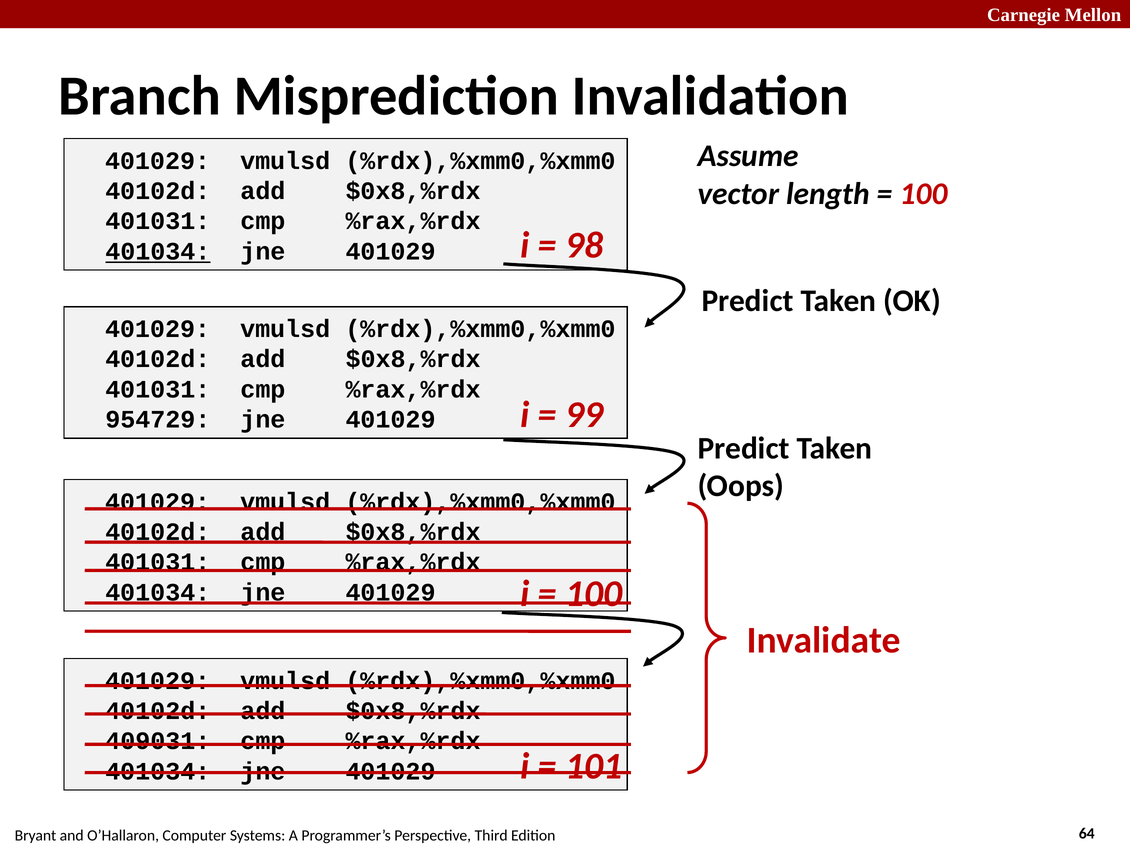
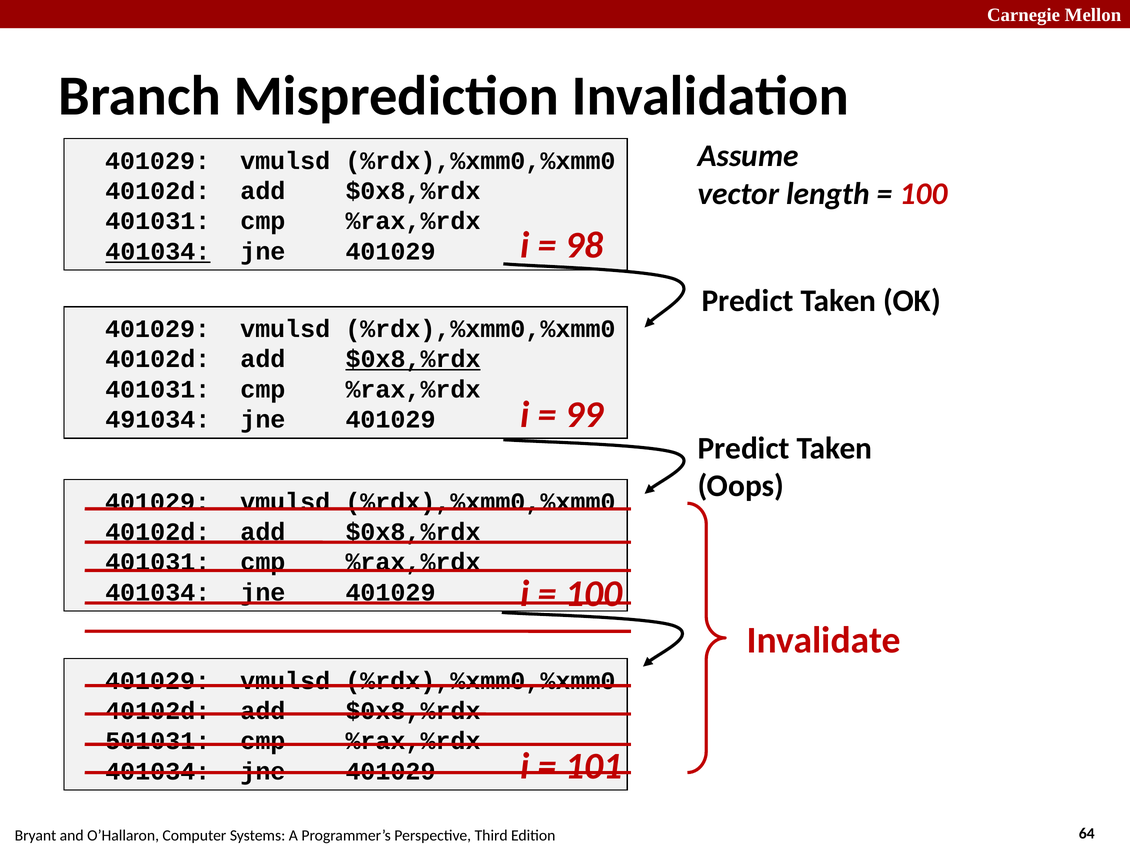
$0x8,%rdx at (413, 359) underline: none -> present
954729: 954729 -> 491034
409031: 409031 -> 501031
